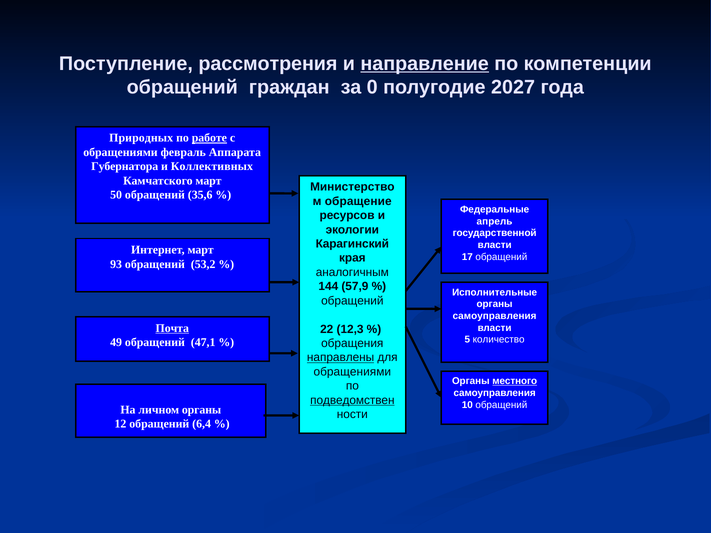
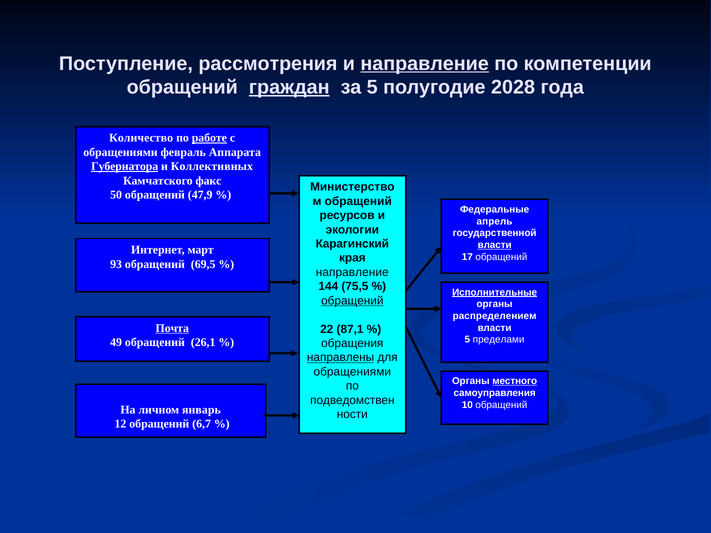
граждан underline: none -> present
за 0: 0 -> 5
2027: 2027 -> 2028
Природных: Природных -> Количество
Губернатора underline: none -> present
Камчатского март: март -> факс
35,6: 35,6 -> 47,9
обращение at (358, 201): обращение -> обращений
власти at (495, 245) underline: none -> present
53,2: 53,2 -> 69,5
аналогичным at (352, 272): аналогичным -> направление
57,9: 57,9 -> 75,5
Исполнительные underline: none -> present
обращений at (352, 301) underline: none -> present
самоуправления at (495, 316): самоуправления -> распределением
12,3: 12,3 -> 87,1
количество: количество -> пределами
47,1: 47,1 -> 26,1
подведомствен underline: present -> none
личном органы: органы -> январь
6,4: 6,4 -> 6,7
